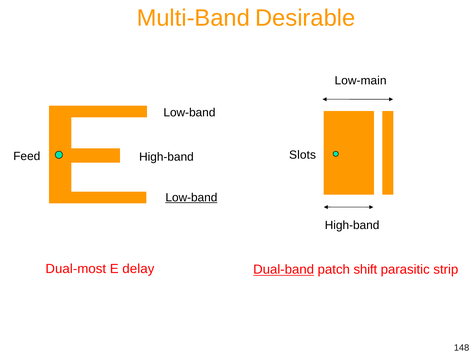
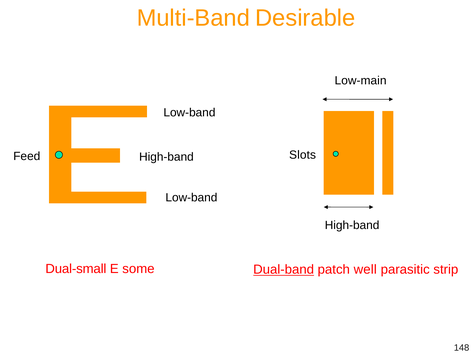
Low-band at (191, 198) underline: present -> none
Dual-most: Dual-most -> Dual-small
delay: delay -> some
shift: shift -> well
